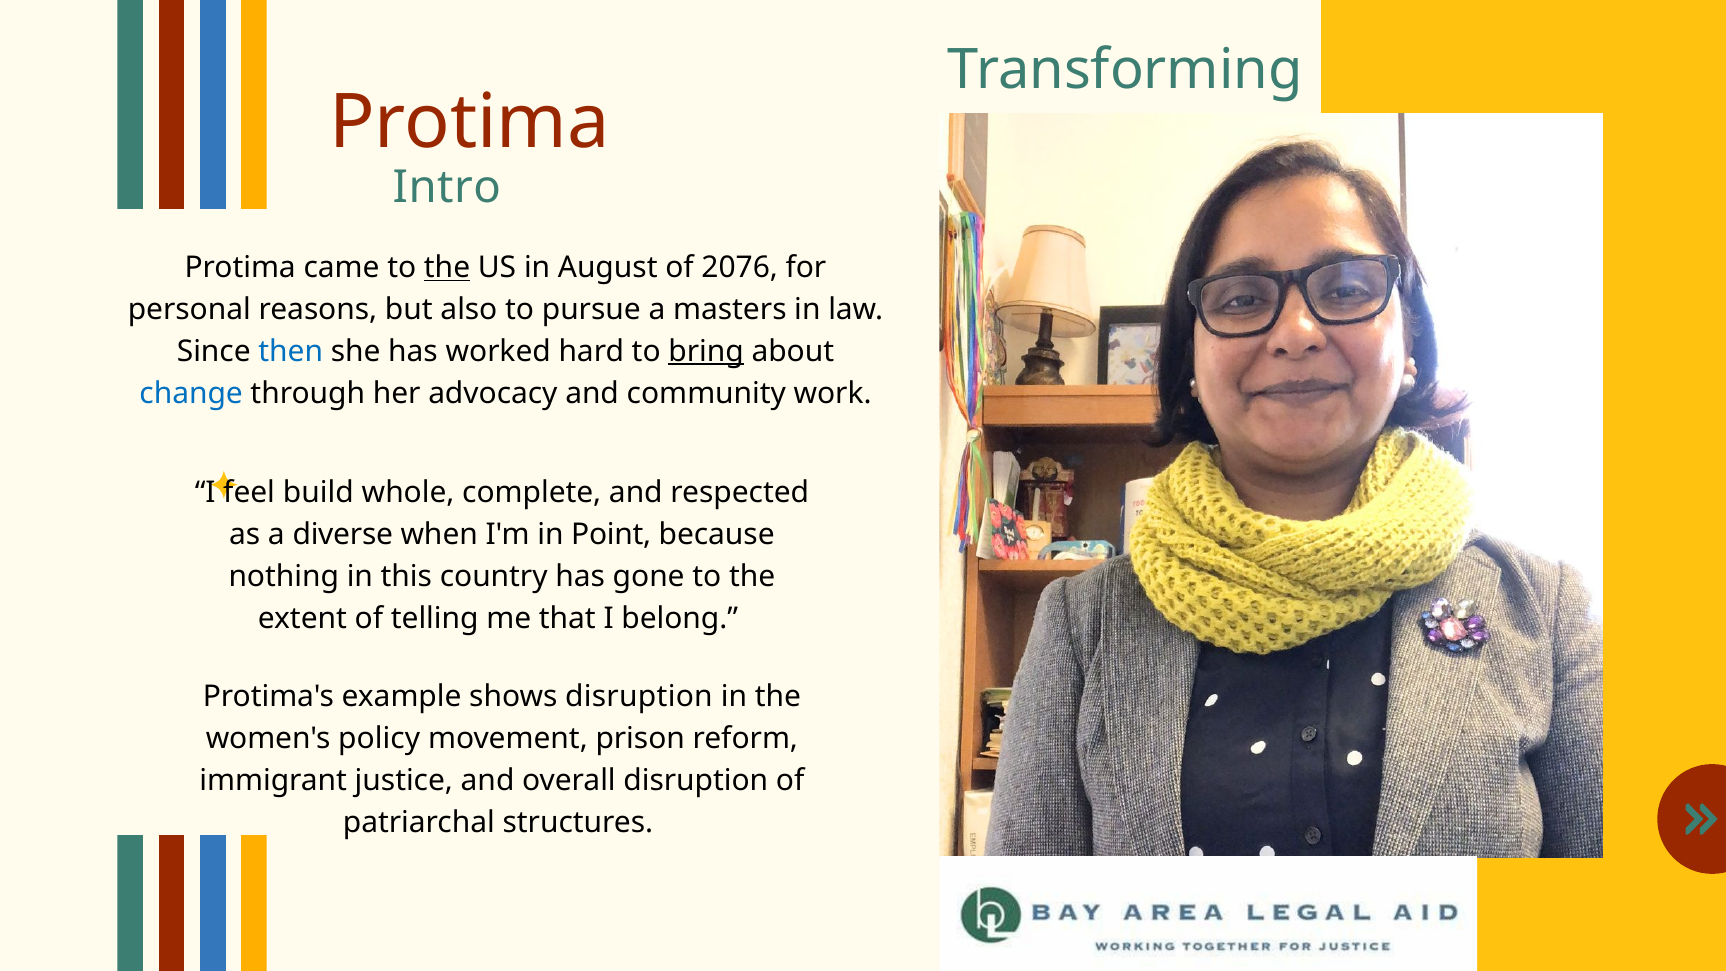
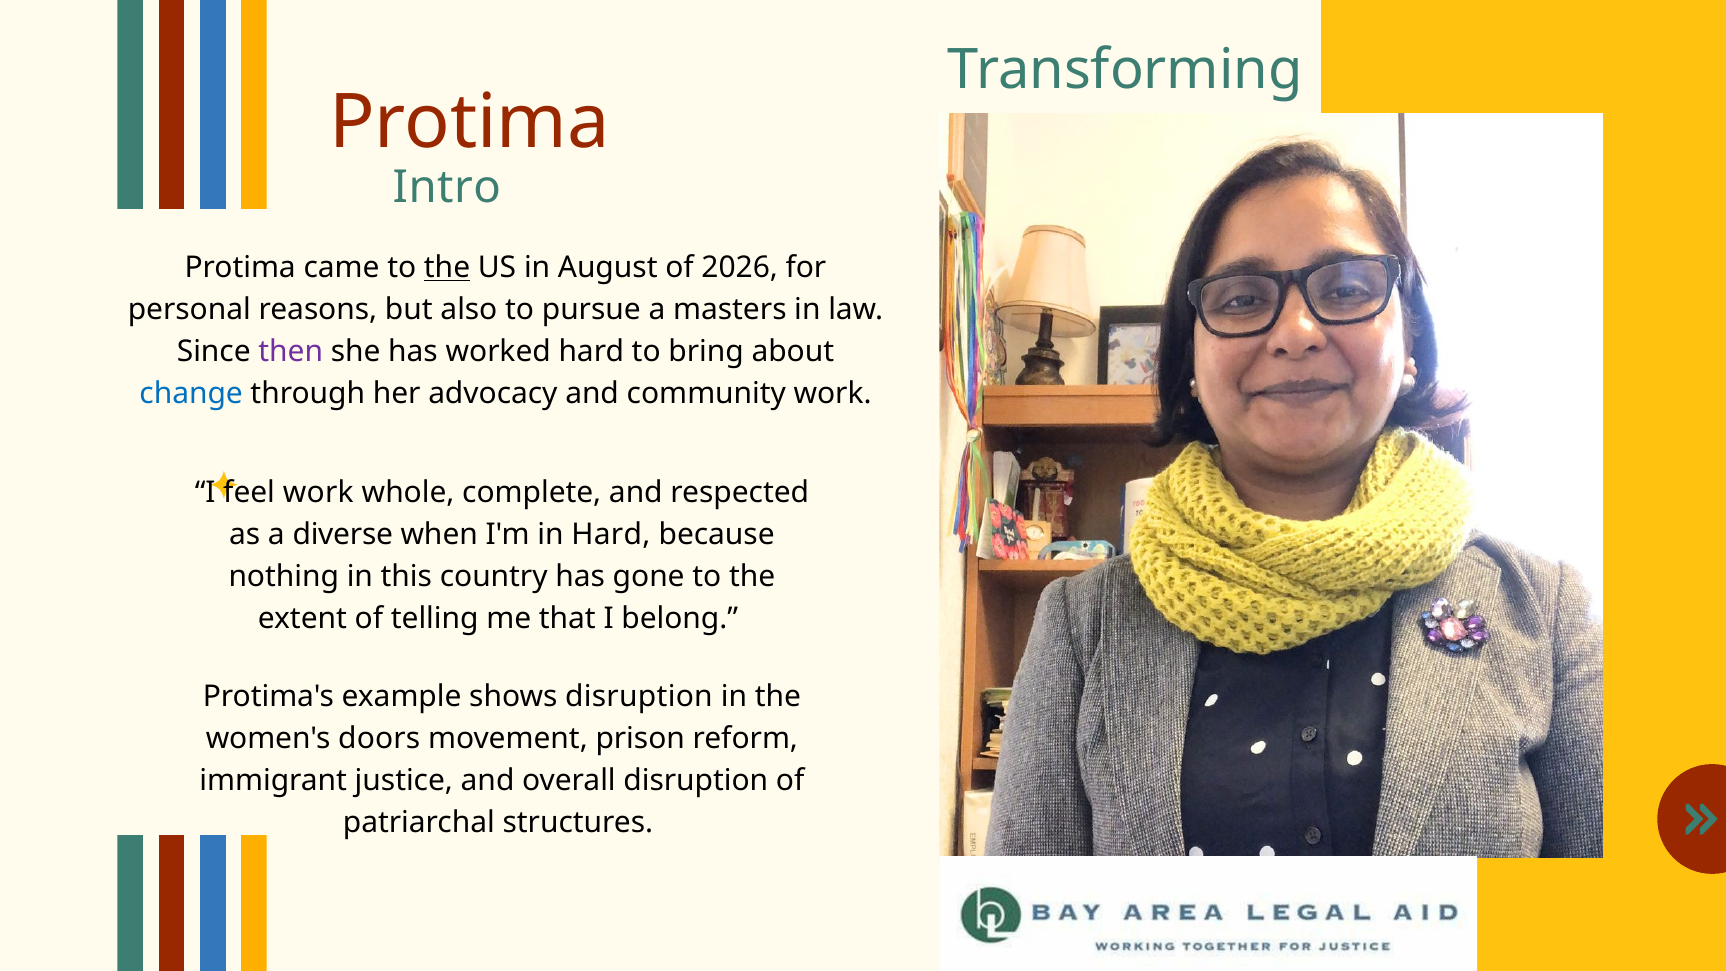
2076: 2076 -> 2026
then colour: blue -> purple
bring underline: present -> none
feel build: build -> work
in Point: Point -> Hard
policy: policy -> doors
